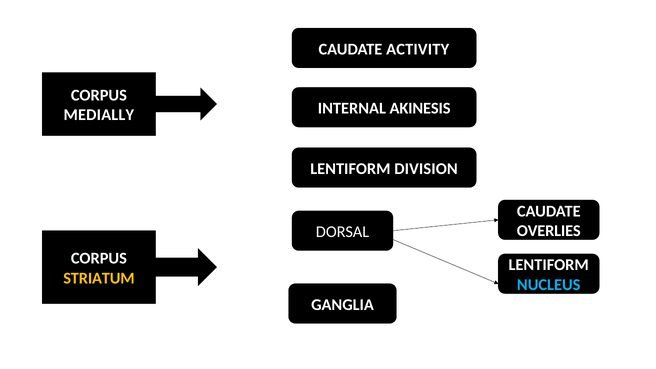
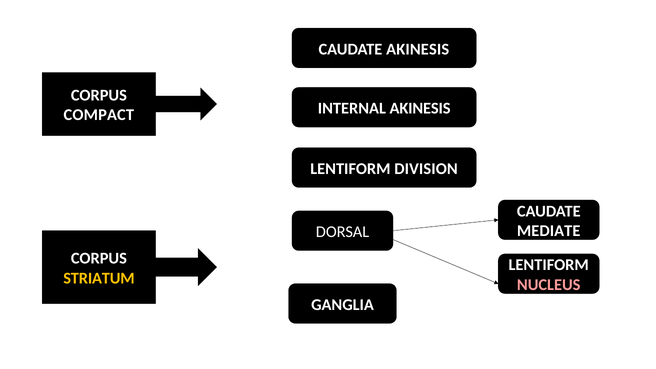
CAUDATE ACTIVITY: ACTIVITY -> AKINESIS
MEDIALLY: MEDIALLY -> COMPACT
OVERLIES: OVERLIES -> MEDIATE
NUCLEUS colour: light blue -> pink
